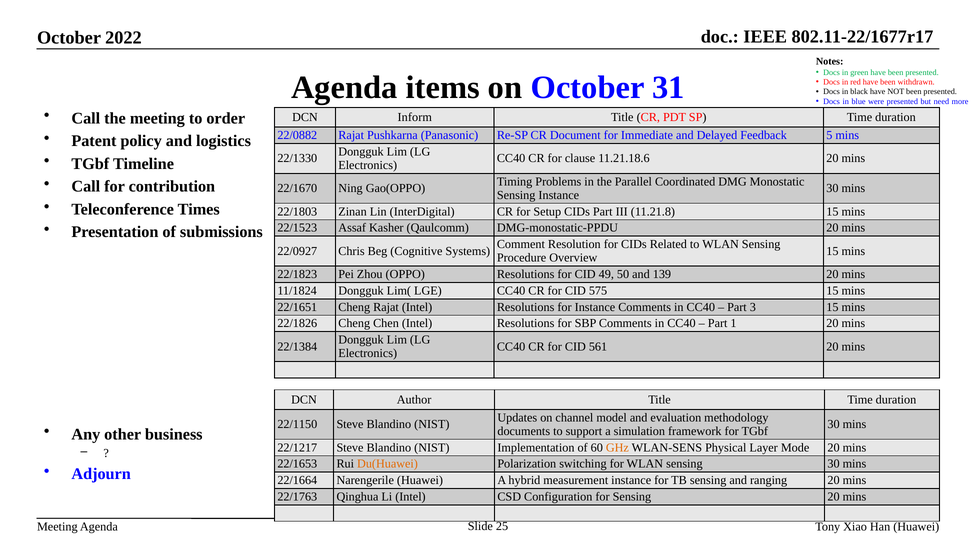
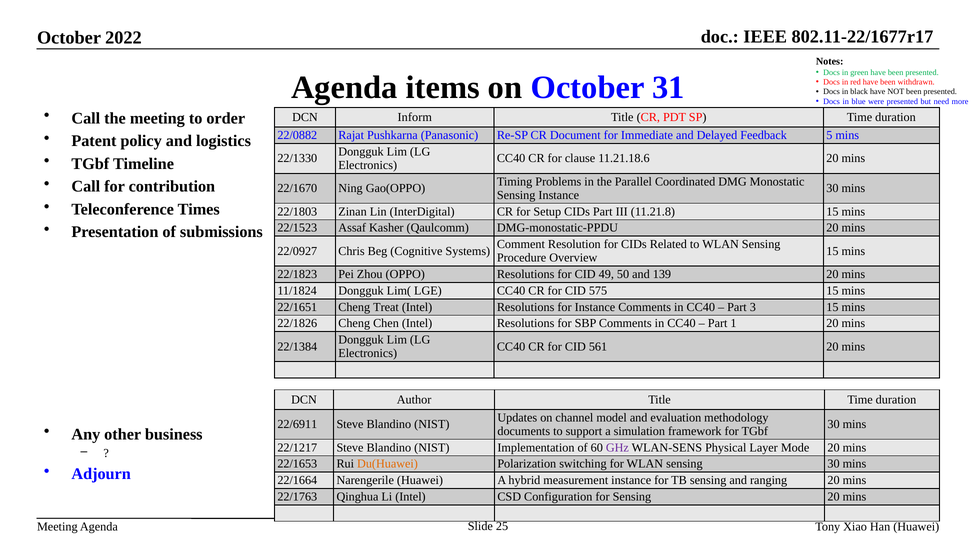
Cheng Rajat: Rajat -> Treat
22/1150: 22/1150 -> 22/6911
GHz colour: orange -> purple
